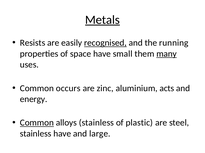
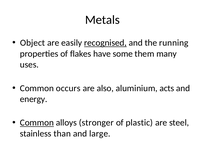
Metals underline: present -> none
Resists: Resists -> Object
space: space -> flakes
small: small -> some
many underline: present -> none
zinc: zinc -> also
alloys stainless: stainless -> stronger
stainless have: have -> than
